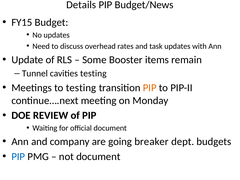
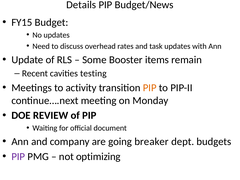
Tunnel: Tunnel -> Recent
to testing: testing -> activity
PIP at (18, 157) colour: blue -> purple
not document: document -> optimizing
